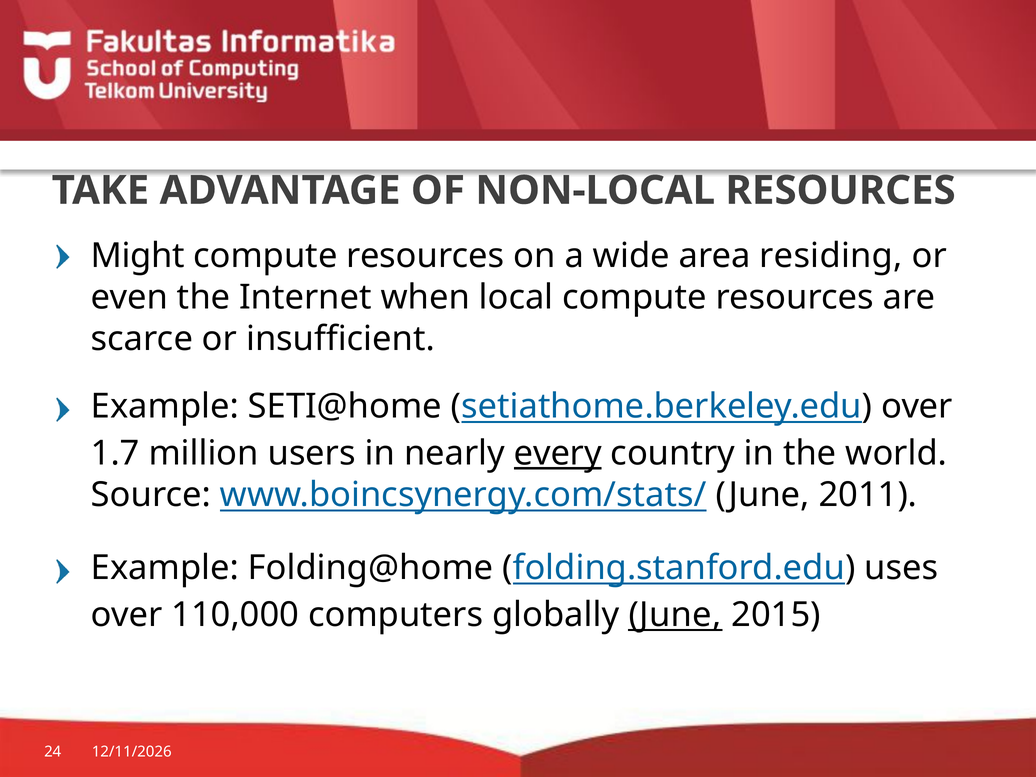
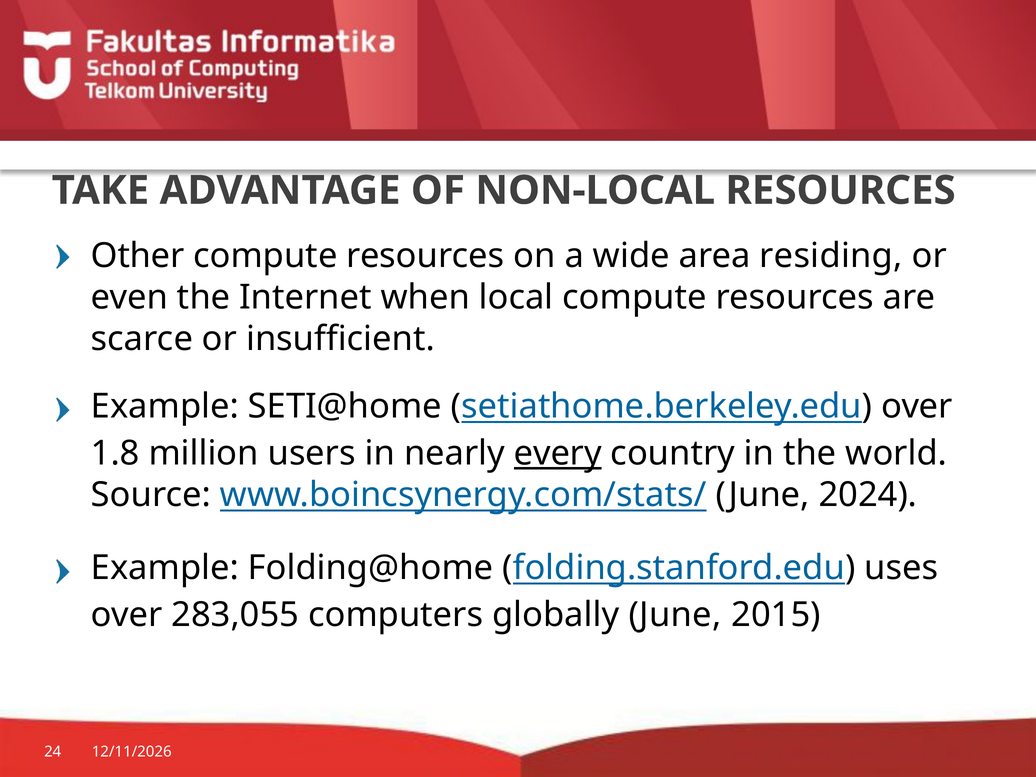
Might: Might -> Other
1.7: 1.7 -> 1.8
2011: 2011 -> 2024
110,000: 110,000 -> 283,055
June at (675, 615) underline: present -> none
